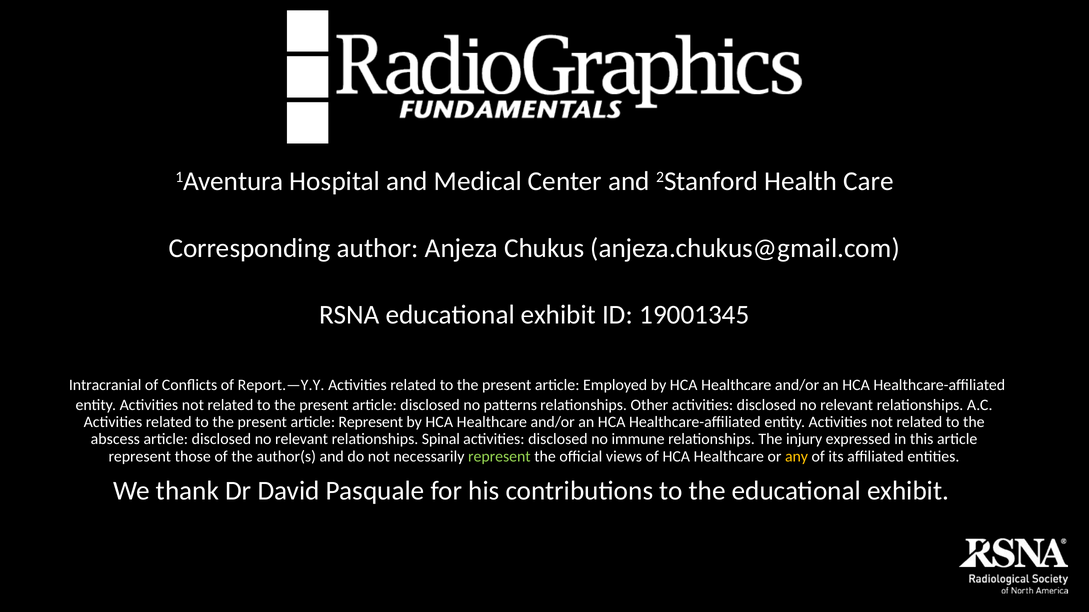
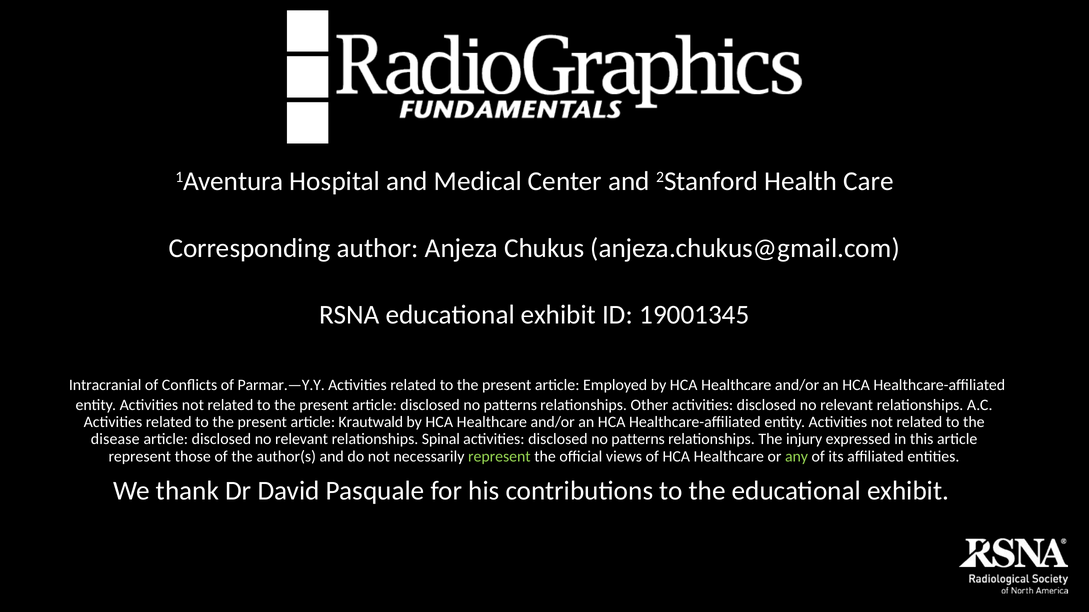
Report.—Y.Y: Report.—Y.Y -> Parmar.—Y.Y
present article Represent: Represent -> Krautwald
abscess: abscess -> disease
activities disclosed no immune: immune -> patterns
any colour: yellow -> light green
